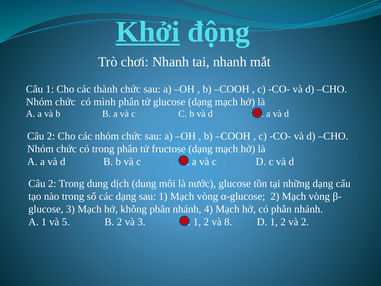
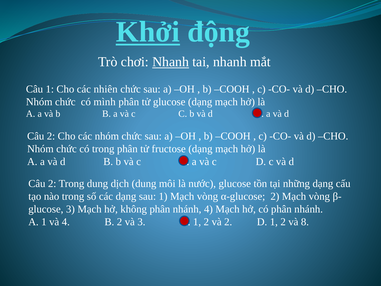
Nhanh at (171, 62) underline: none -> present
thành: thành -> nhiên
và 5: 5 -> 4
và 8: 8 -> 2
và 2: 2 -> 8
